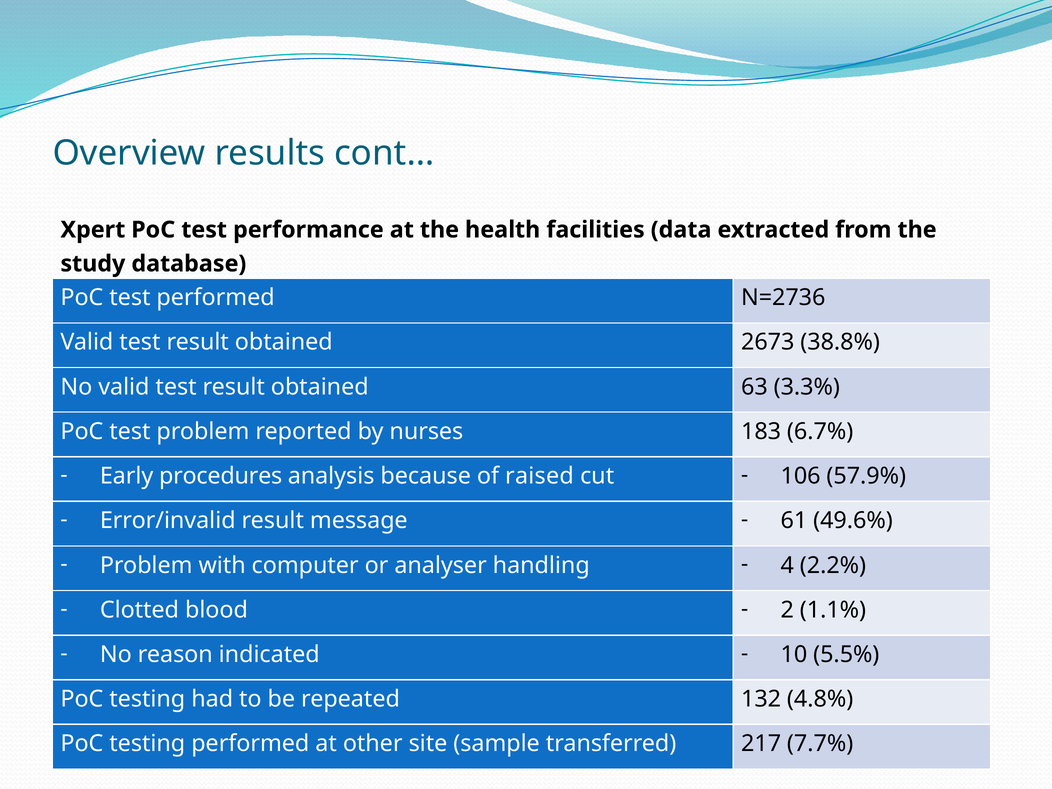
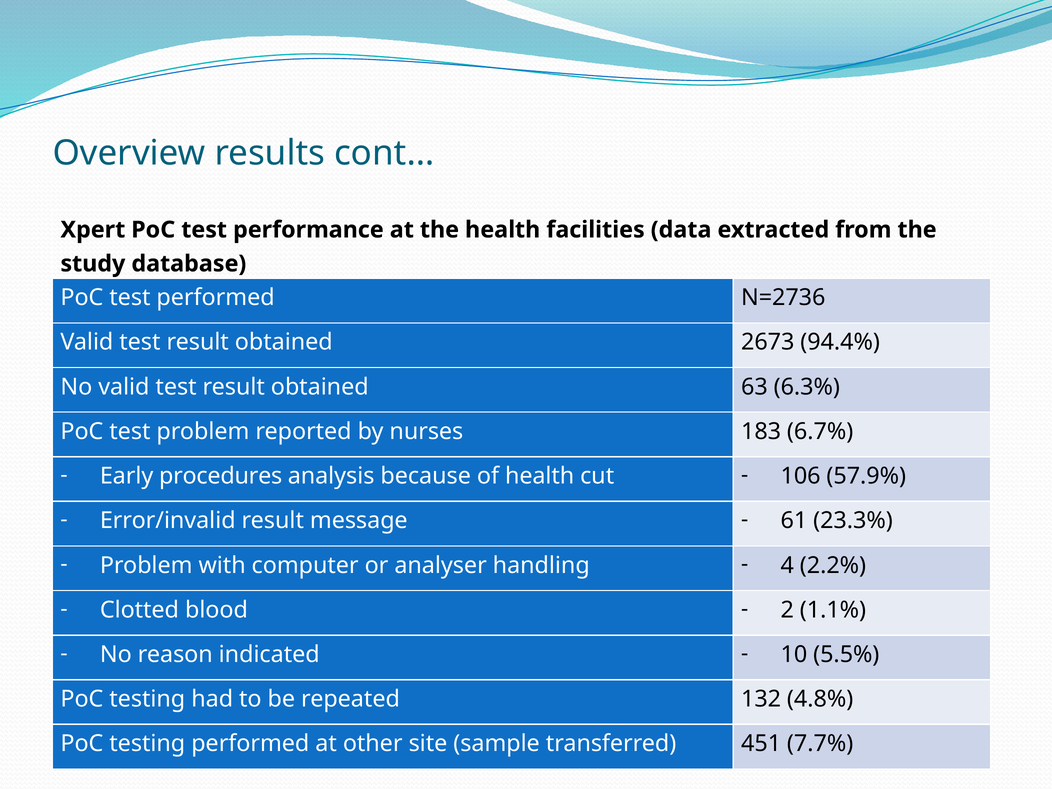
38.8%: 38.8% -> 94.4%
3.3%: 3.3% -> 6.3%
of raised: raised -> health
49.6%: 49.6% -> 23.3%
217: 217 -> 451
